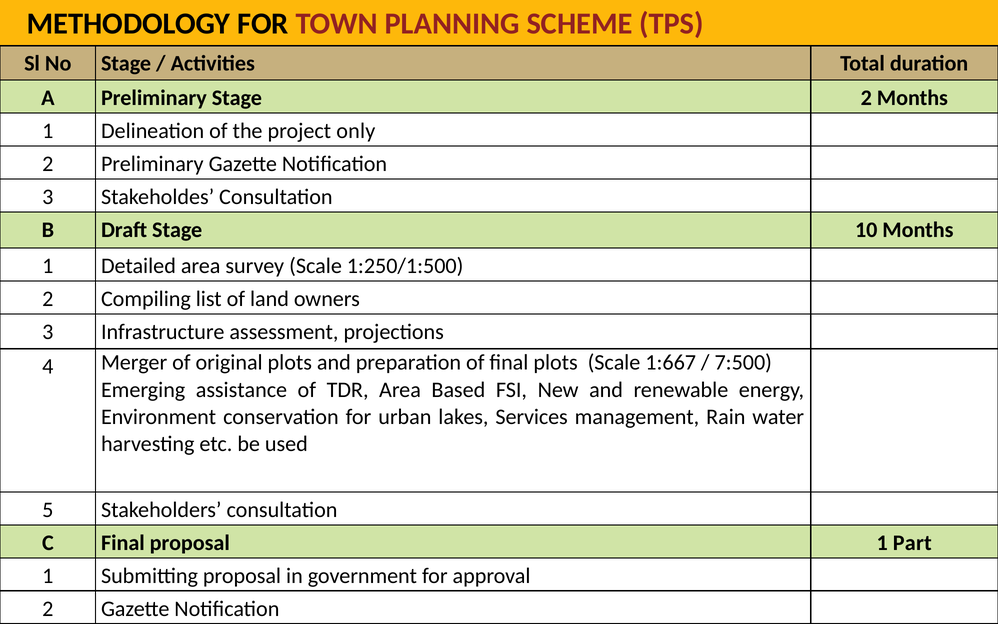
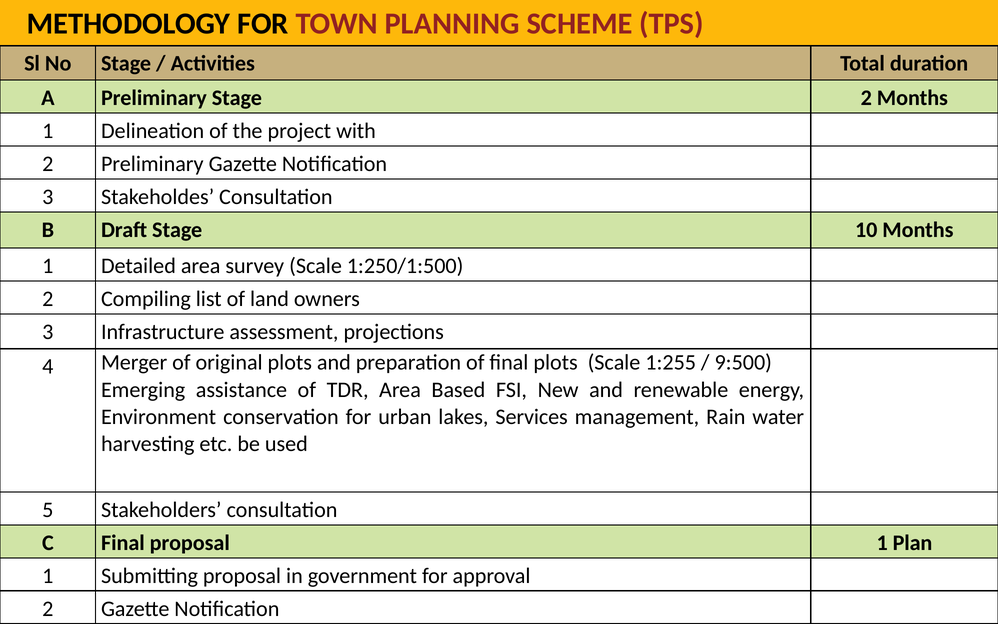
only: only -> with
1:667: 1:667 -> 1:255
7:500: 7:500 -> 9:500
Part: Part -> Plan
